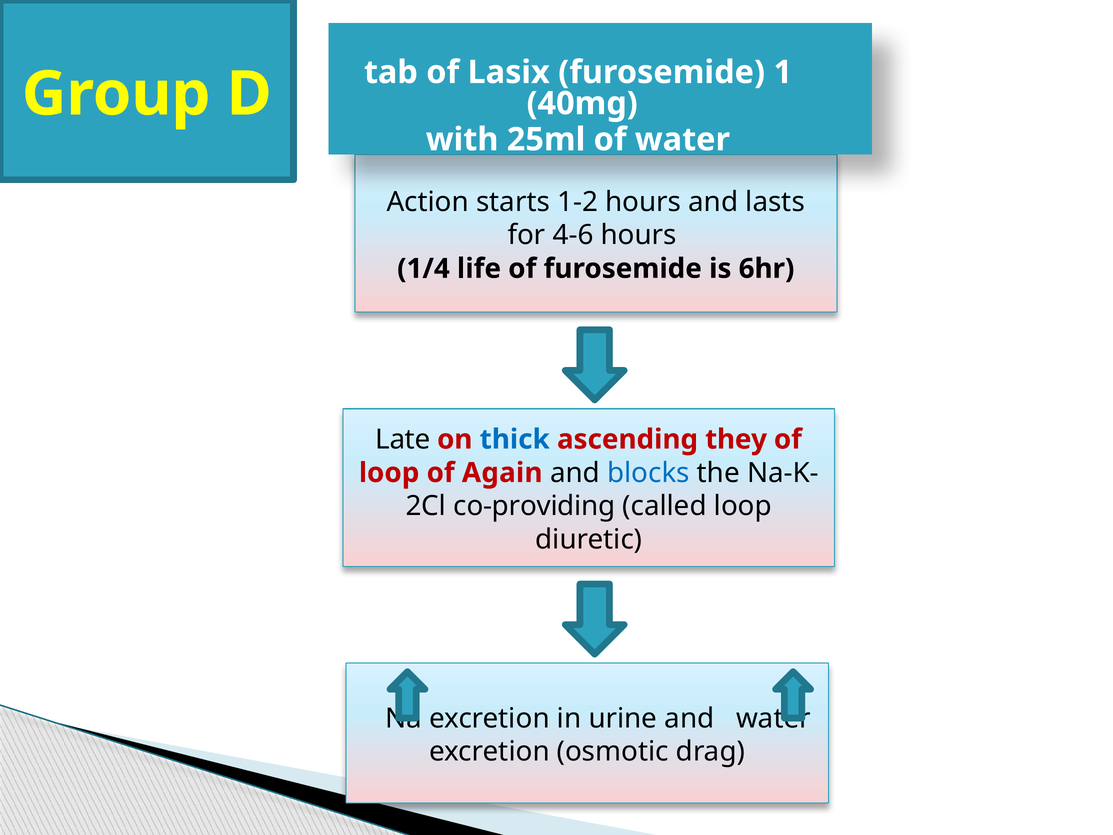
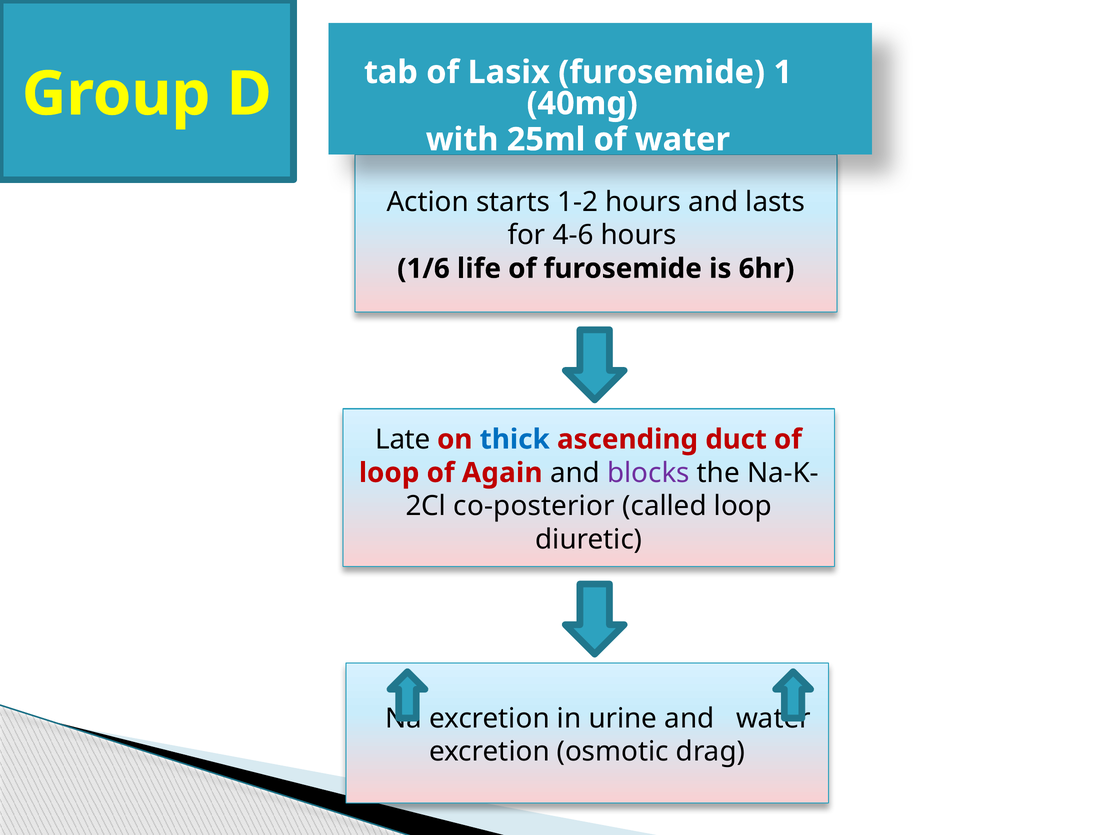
1/4: 1/4 -> 1/6
they: they -> duct
blocks colour: blue -> purple
co-providing: co-providing -> co-posterior
